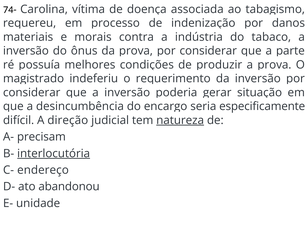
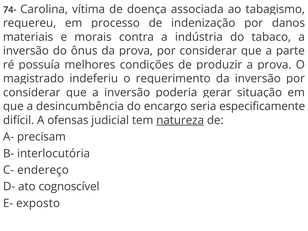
direção: direção -> ofensas
interlocutória underline: present -> none
abandonou: abandonou -> cognoscível
unidade: unidade -> exposto
